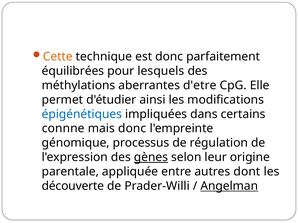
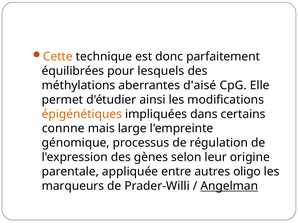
d'etre: d'etre -> d'aisé
épigénétiques colour: blue -> orange
mais donc: donc -> large
gènes underline: present -> none
dont: dont -> oligo
découverte: découverte -> marqueurs
